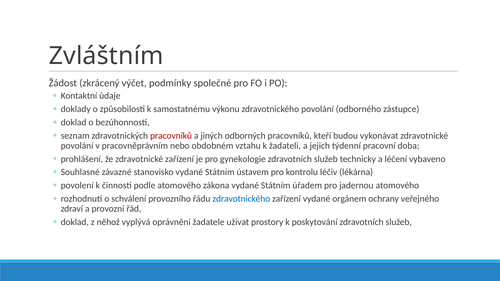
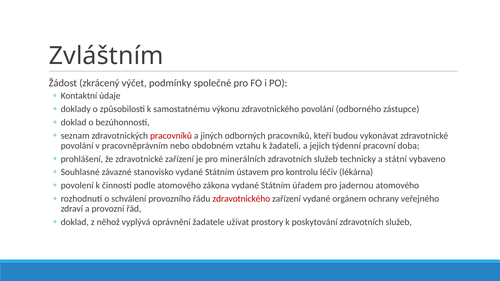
gynekologie: gynekologie -> minerálních
léčení: léčení -> státní
zdravotnického at (241, 199) colour: blue -> red
